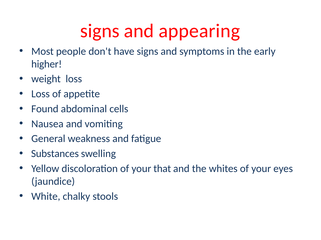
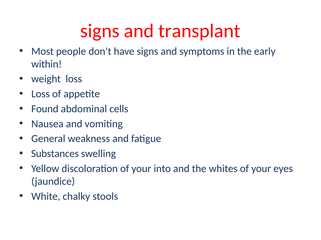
appearing: appearing -> transplant
higher: higher -> within
that: that -> into
